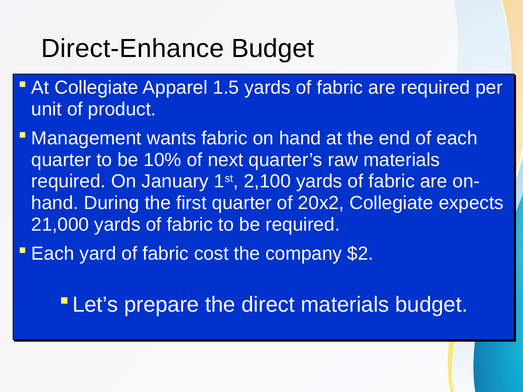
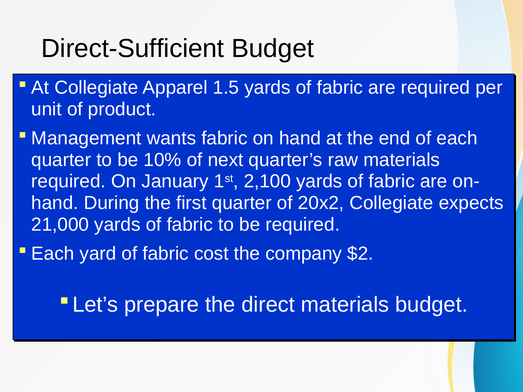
Direct-Enhance: Direct-Enhance -> Direct-Sufficient
